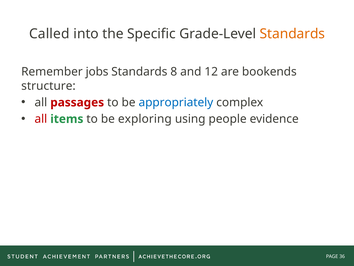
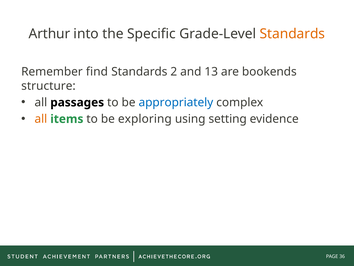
Called: Called -> Arthur
jobs: jobs -> find
8: 8 -> 2
12: 12 -> 13
passages colour: red -> black
all at (41, 119) colour: red -> orange
people: people -> setting
